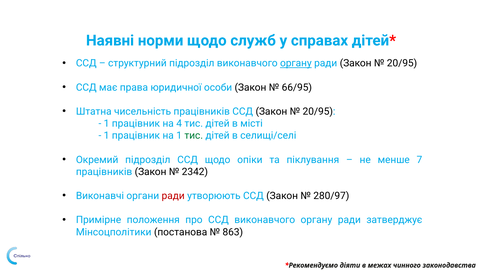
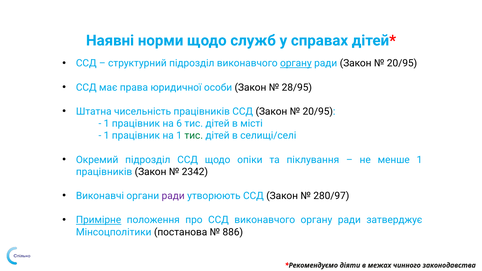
66/95: 66/95 -> 28/95
4: 4 -> 6
менше 7: 7 -> 1
ради at (173, 196) colour: red -> purple
Примірне underline: none -> present
863: 863 -> 886
